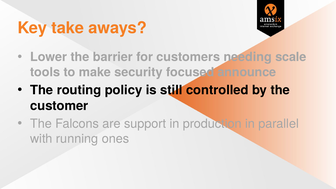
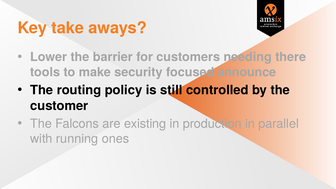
scale: scale -> there
support: support -> existing
